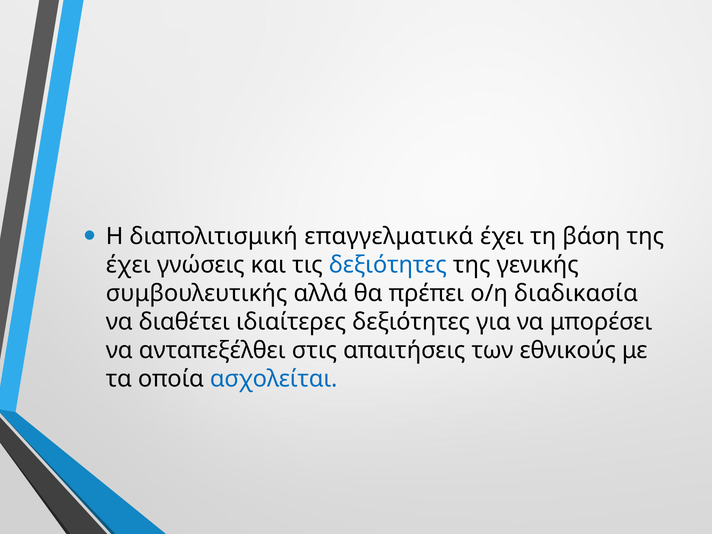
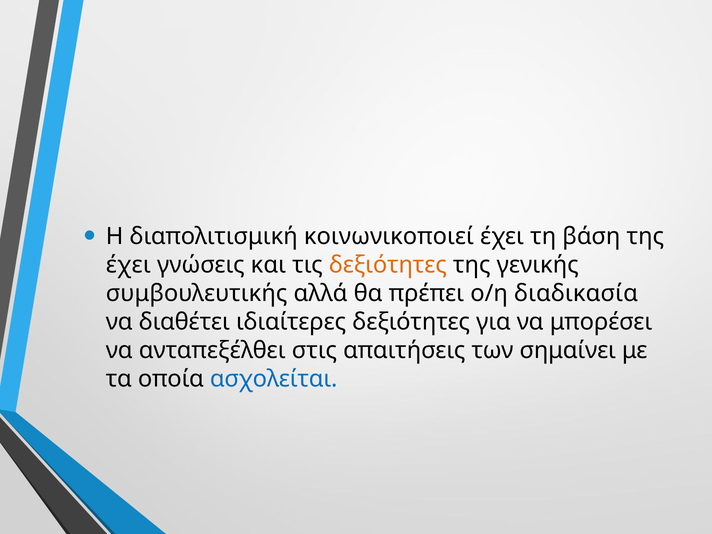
επαγγελματικά: επαγγελματικά -> κοινωνικοποιεί
δεξιότητες at (388, 265) colour: blue -> orange
εθνικούς: εθνικούς -> σημαίνει
